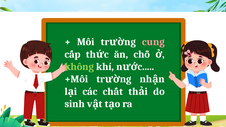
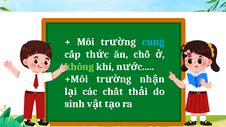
cung colour: pink -> light blue
